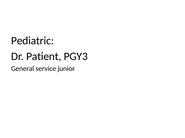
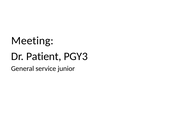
Pediatric: Pediatric -> Meeting
